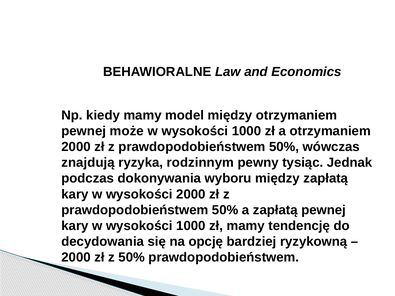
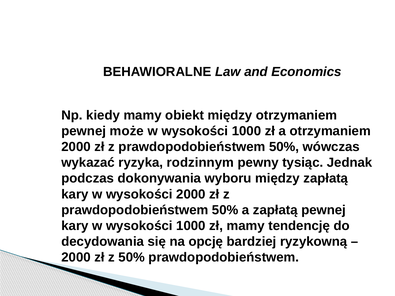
model: model -> obiekt
znajdują: znajdują -> wykazać
